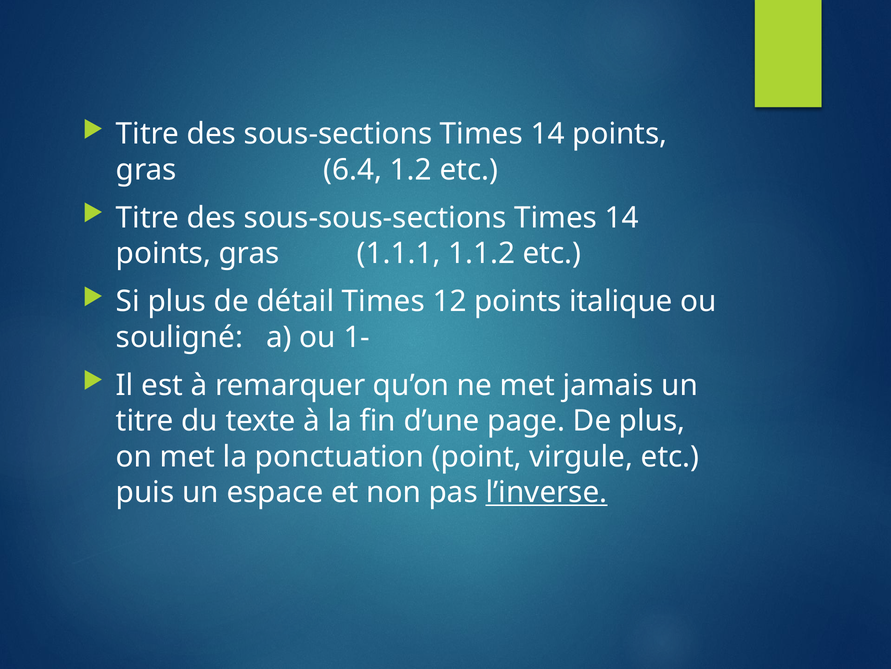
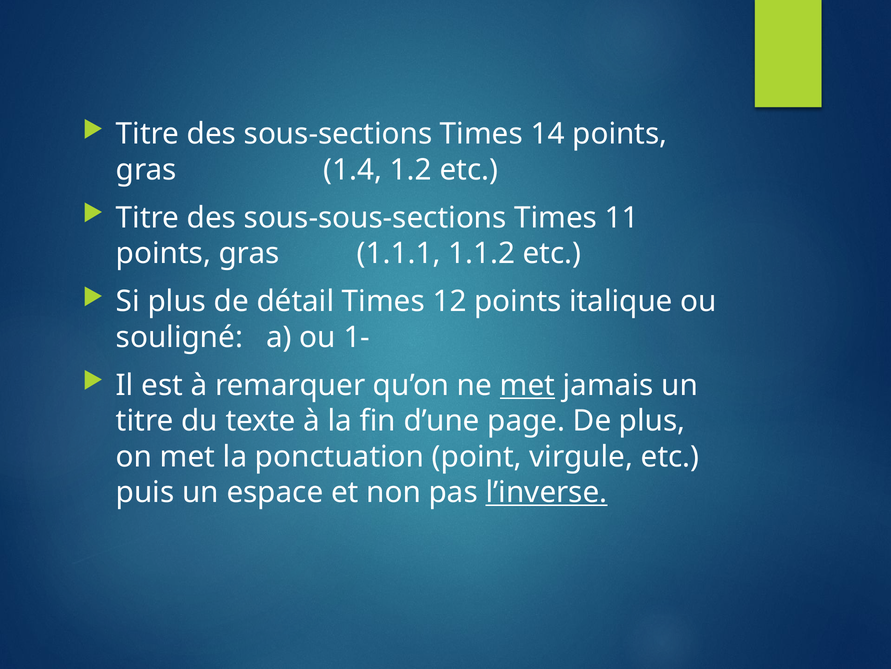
6.4: 6.4 -> 1.4
sous-sous-sections Times 14: 14 -> 11
met at (527, 385) underline: none -> present
